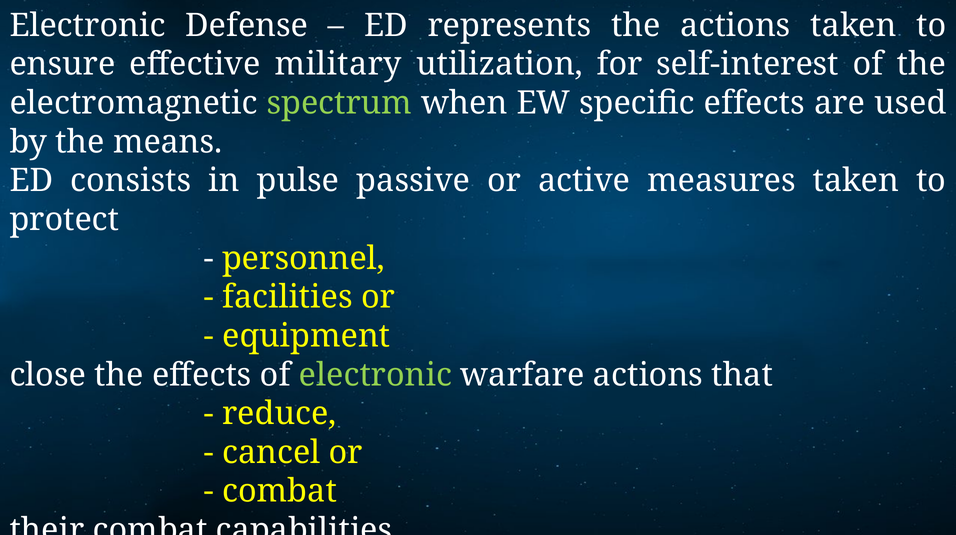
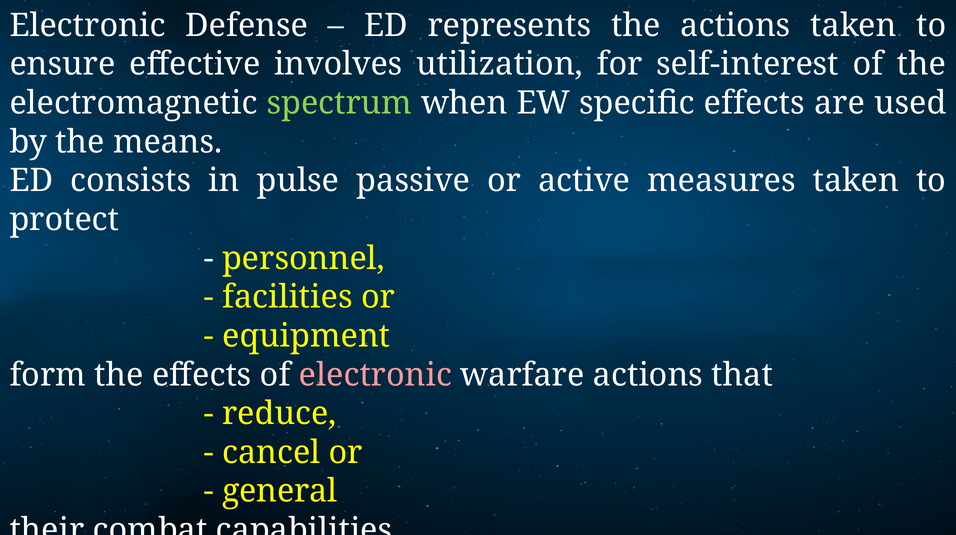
military: military -> involves
close: close -> form
electronic at (376, 375) colour: light green -> pink
combat at (280, 492): combat -> general
